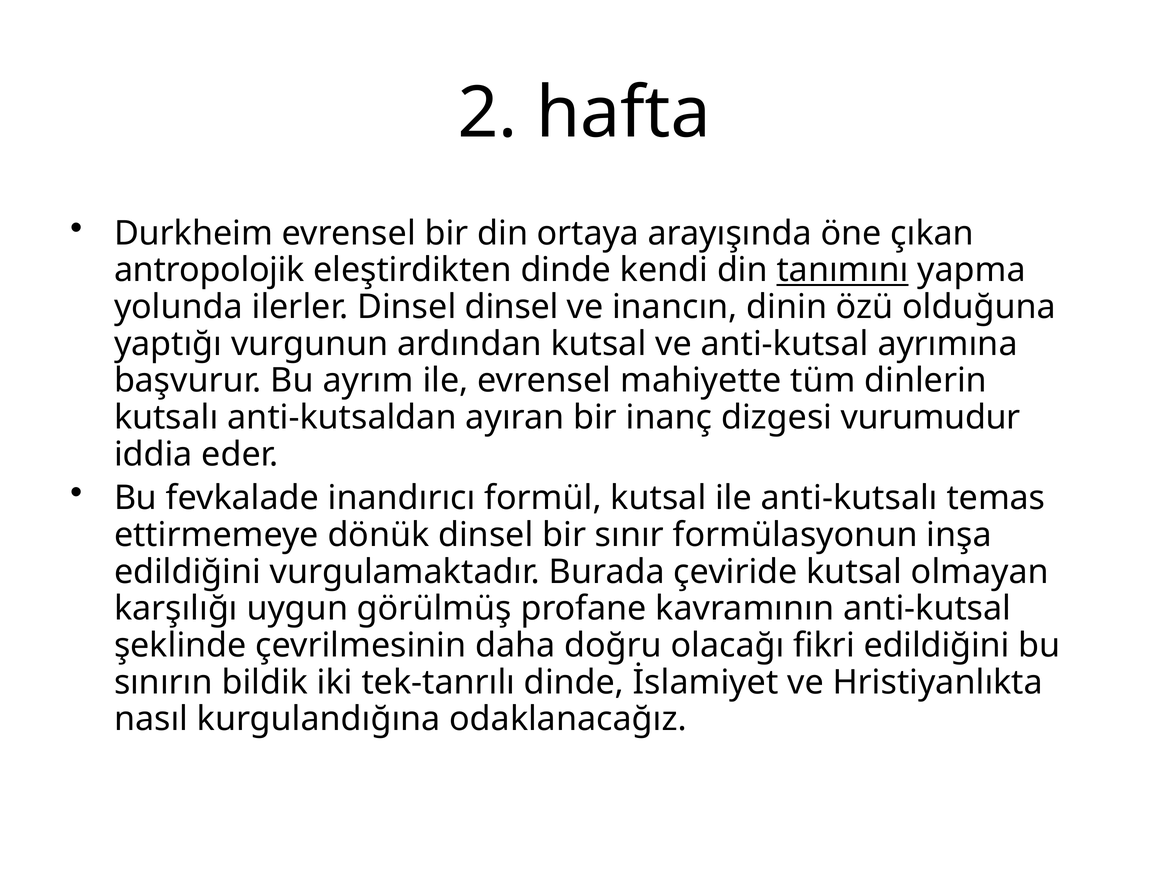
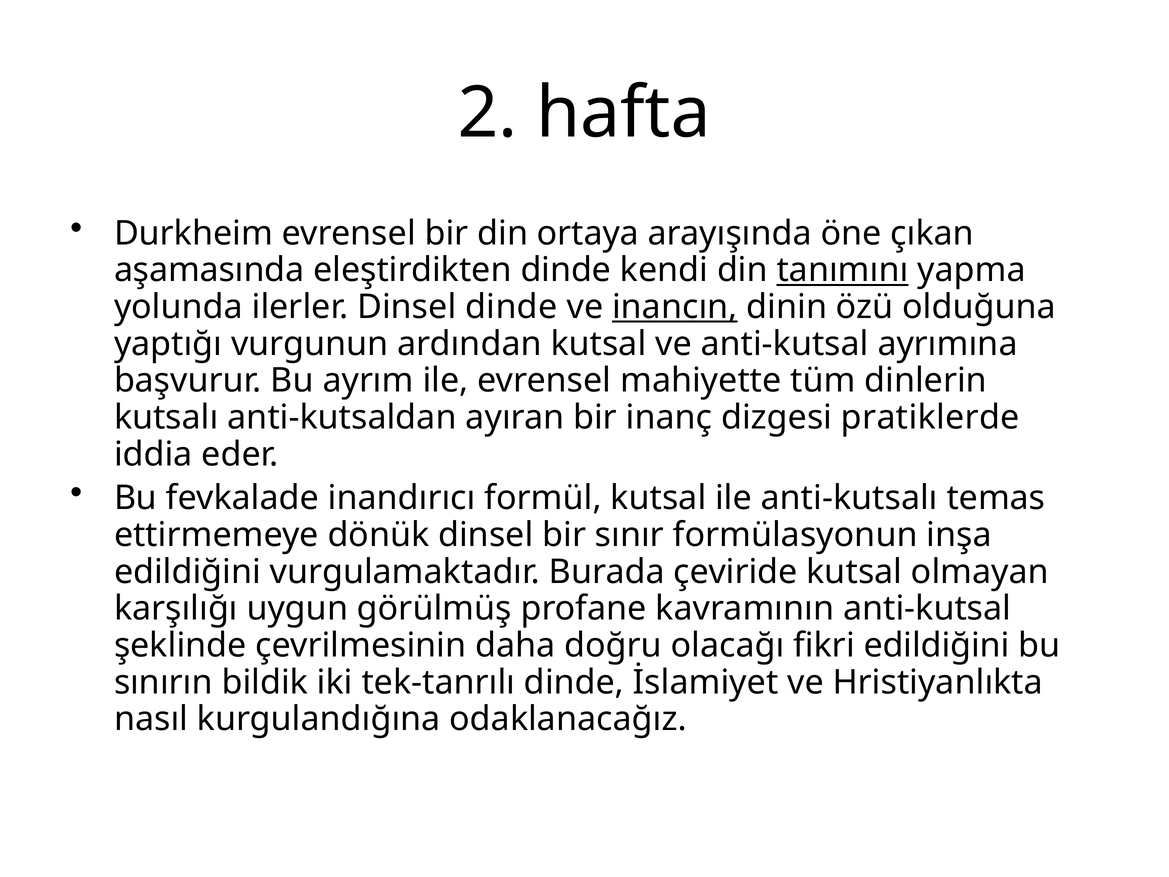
antropolojik: antropolojik -> aşamasında
Dinsel dinsel: dinsel -> dinde
inancın underline: none -> present
vurumudur: vurumudur -> pratiklerde
